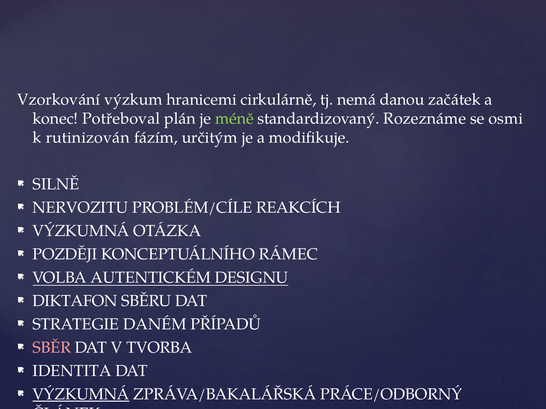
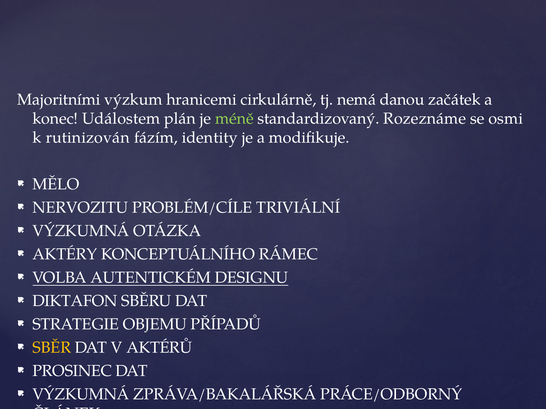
Vzorkování: Vzorkování -> Majoritními
Potřeboval: Potřeboval -> Událostem
určitým: určitým -> identity
SILNĚ: SILNĚ -> MĚLO
REAKCÍCH: REAKCÍCH -> TRIVIÁLNÍ
POZDĚJI: POZDĚJI -> AKTÉRY
DANÉM: DANÉM -> OBJEMU
SBĚR colour: pink -> yellow
TVORBA: TVORBA -> AKTÉRŮ
IDENTITA: IDENTITA -> PROSINEC
VÝZKUMNÁ at (81, 395) underline: present -> none
